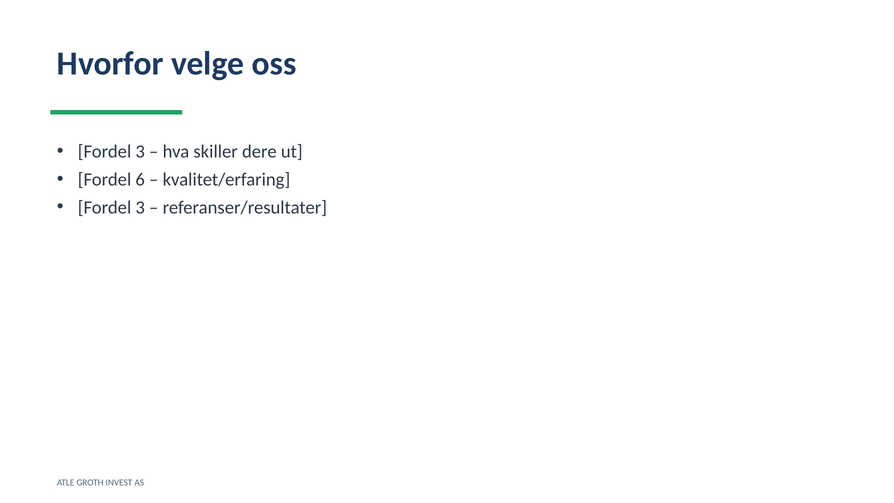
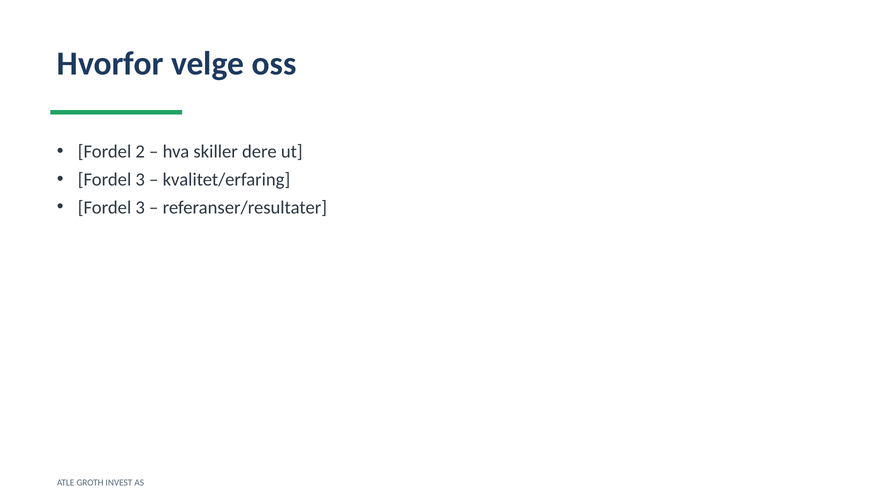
3 at (140, 151): 3 -> 2
6 at (140, 179): 6 -> 3
